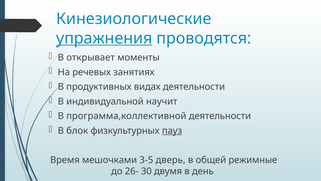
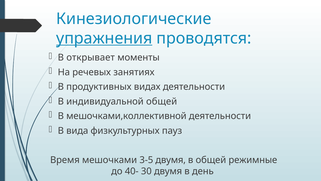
индивидуальной научит: научит -> общей
программа,коллективной: программа,коллективной -> мешочками,коллективной
блок: блок -> вида
пауз underline: present -> none
3-5 дверь: дверь -> двумя
26-: 26- -> 40-
